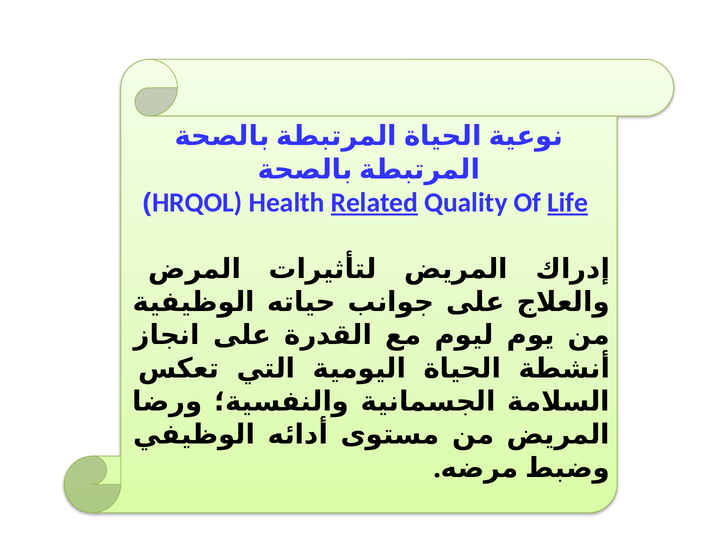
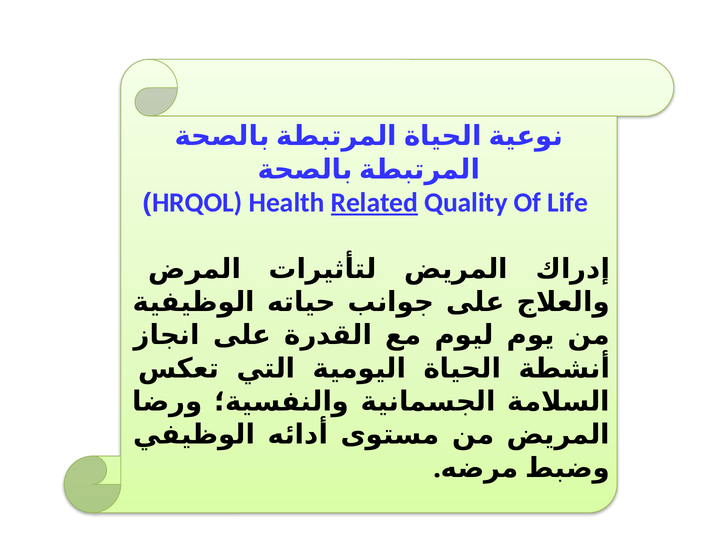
Life underline: present -> none
